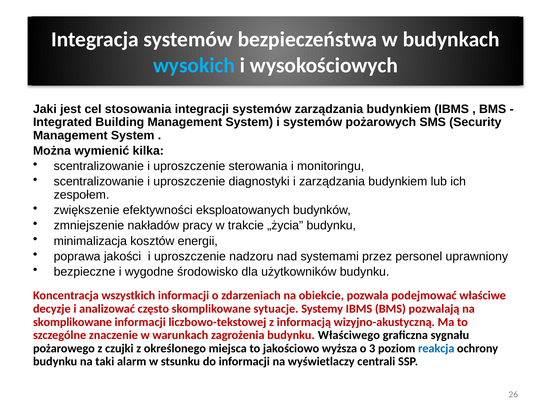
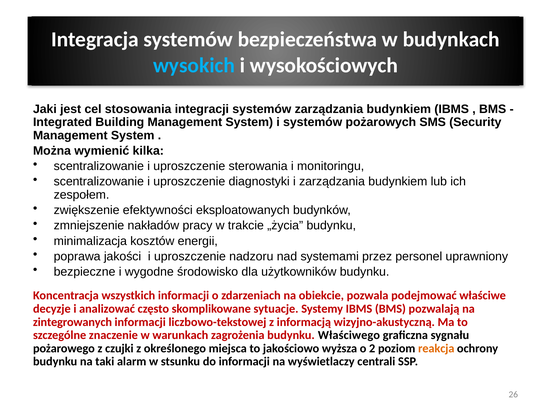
skomplikowane at (72, 322): skomplikowane -> zintegrowanych
3: 3 -> 2
reakcja colour: blue -> orange
